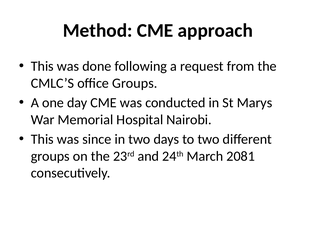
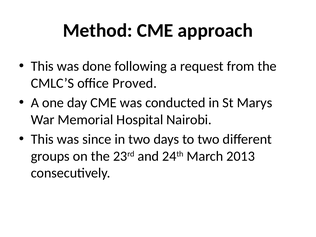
office Groups: Groups -> Proved
2081: 2081 -> 2013
